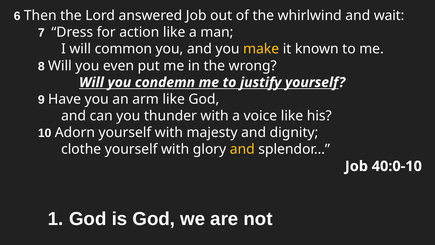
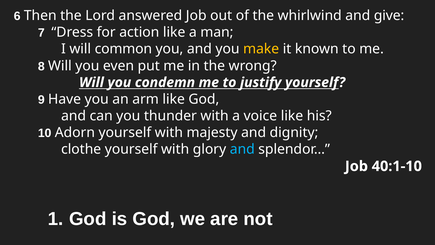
wait: wait -> give
and at (242, 149) colour: yellow -> light blue
40:0-10: 40:0-10 -> 40:1-10
